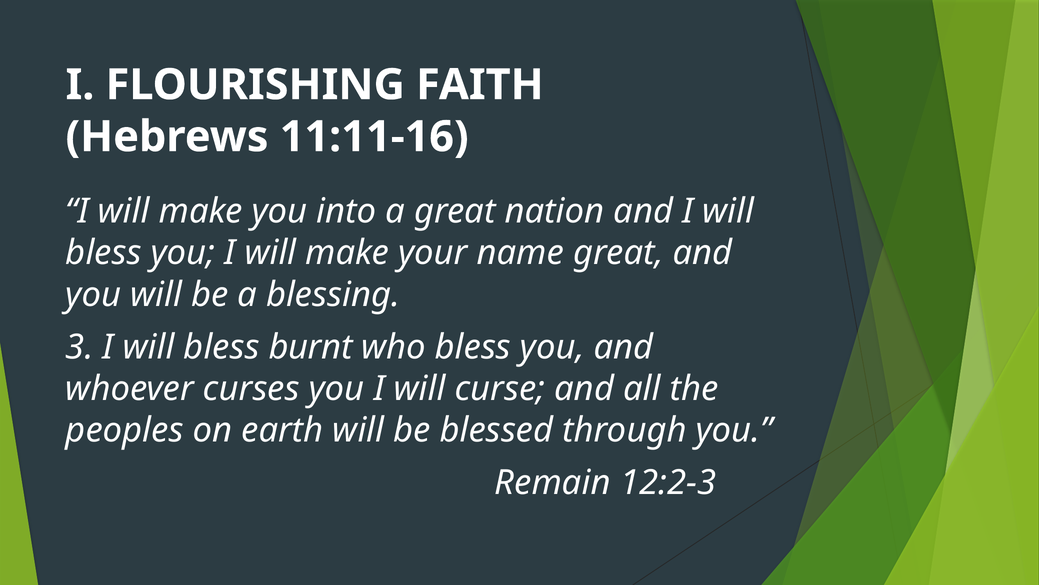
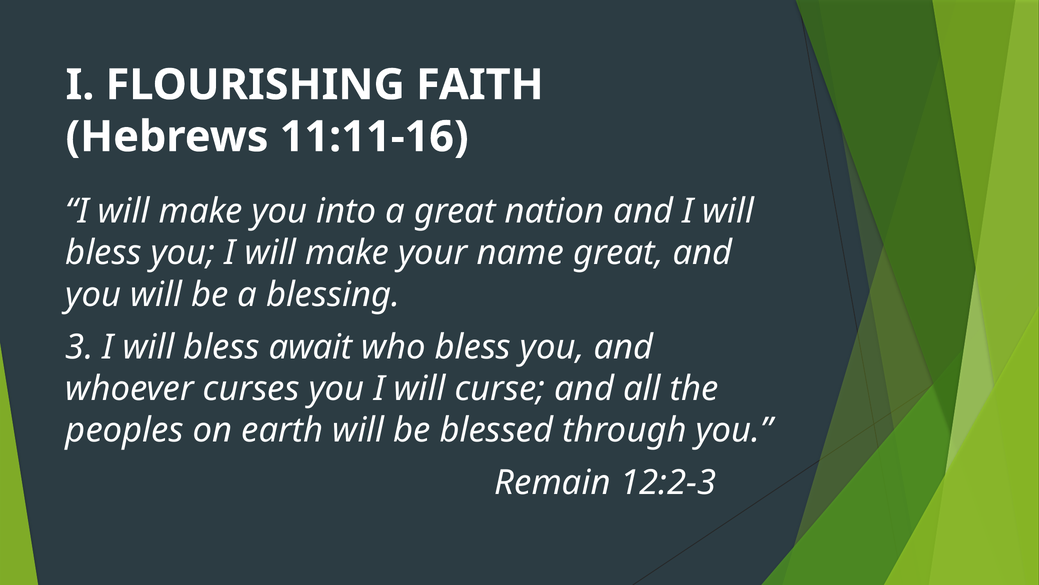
burnt: burnt -> await
